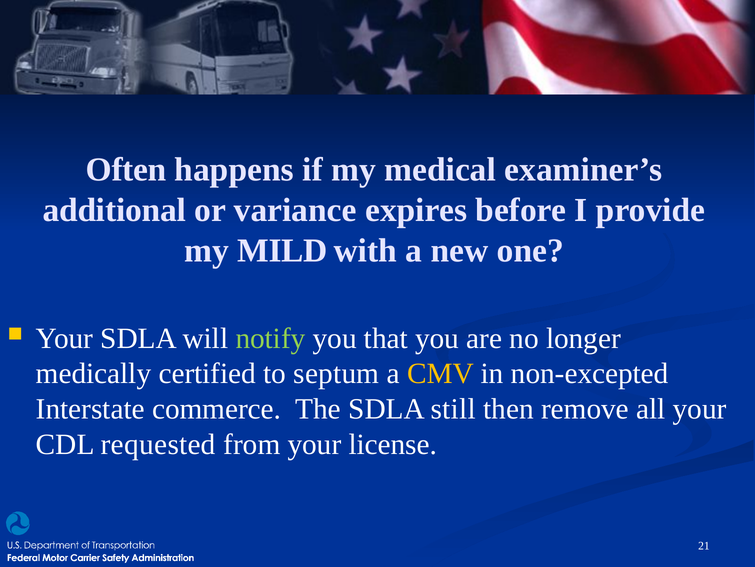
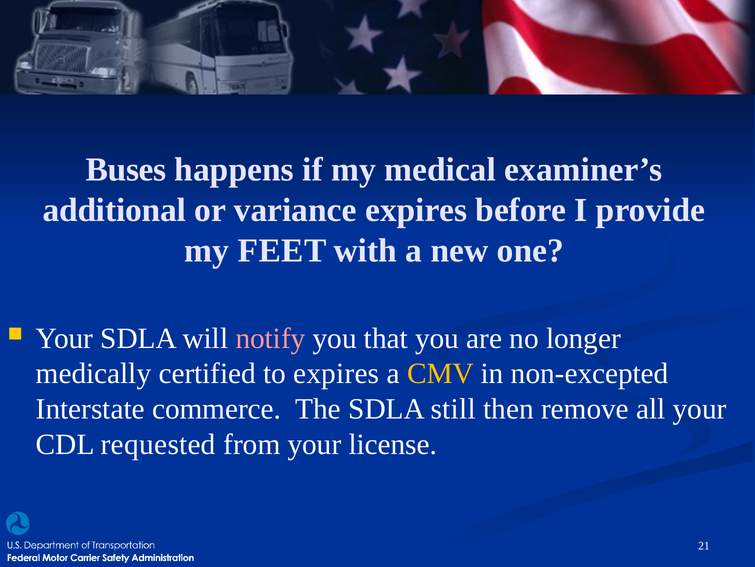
Often: Often -> Buses
MILD: MILD -> FEET
notify colour: light green -> pink
to septum: septum -> expires
